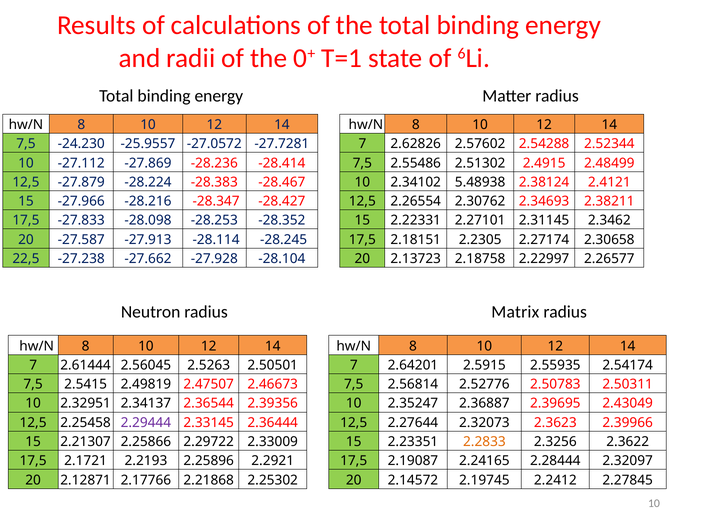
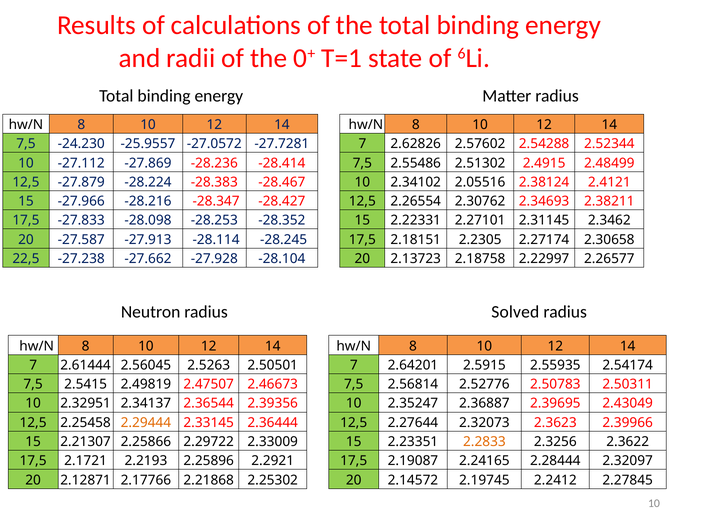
5.48938: 5.48938 -> 2.05516
Matrix: Matrix -> Solved
2.29444 colour: purple -> orange
